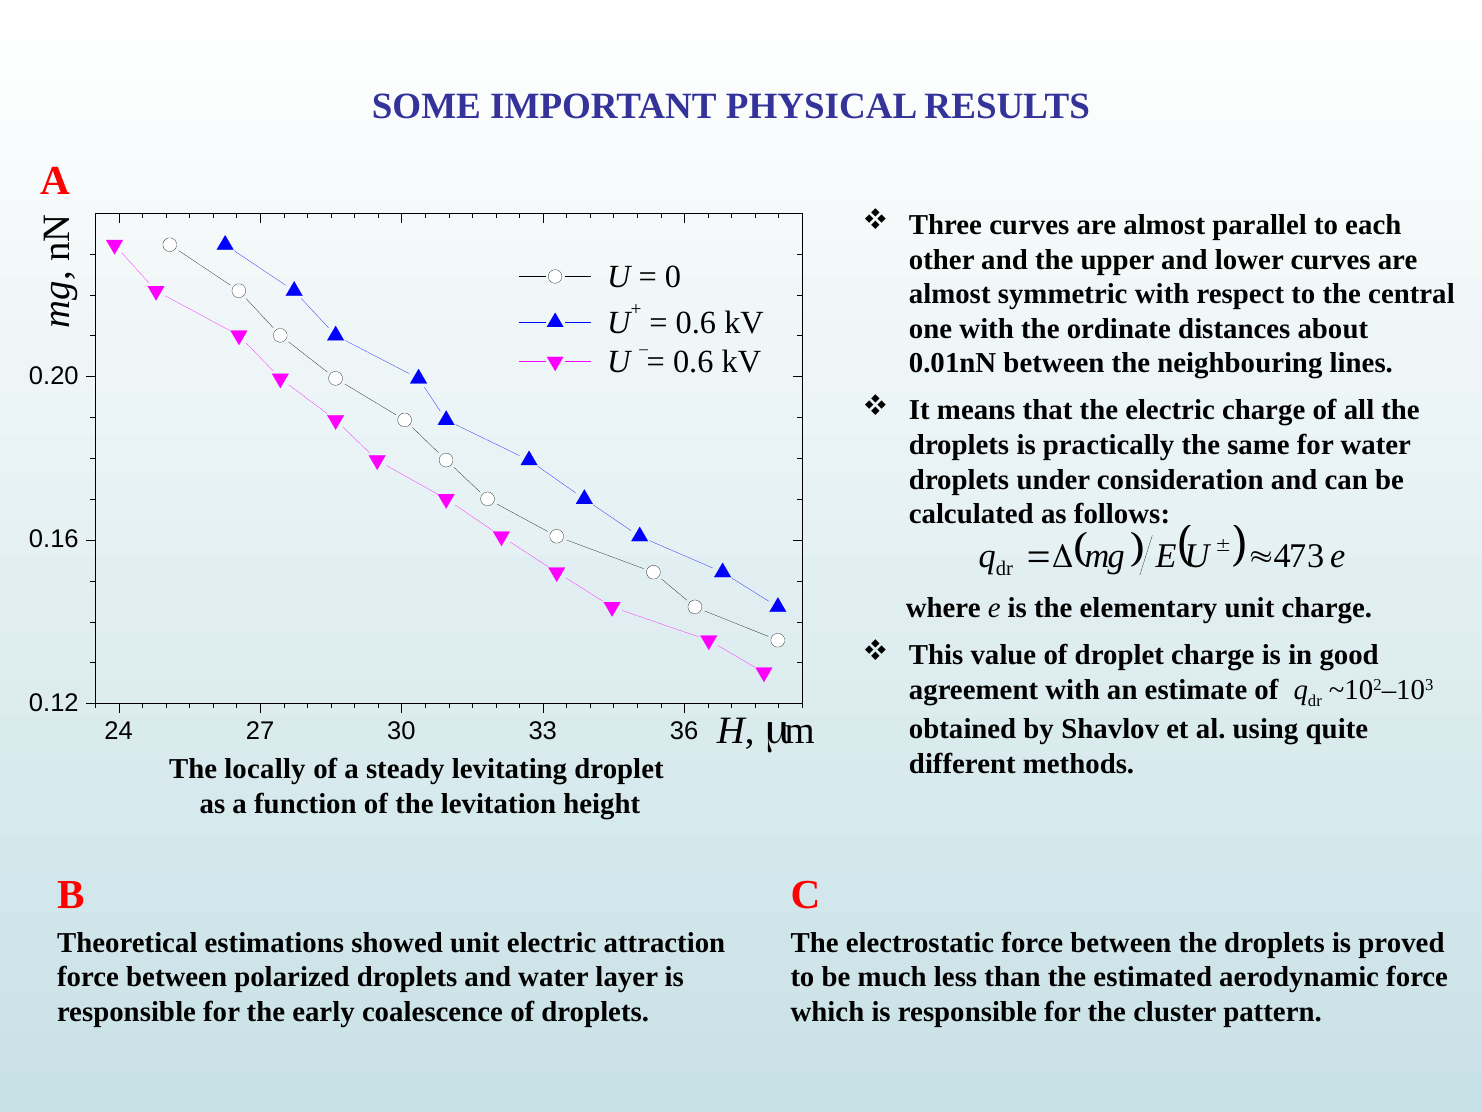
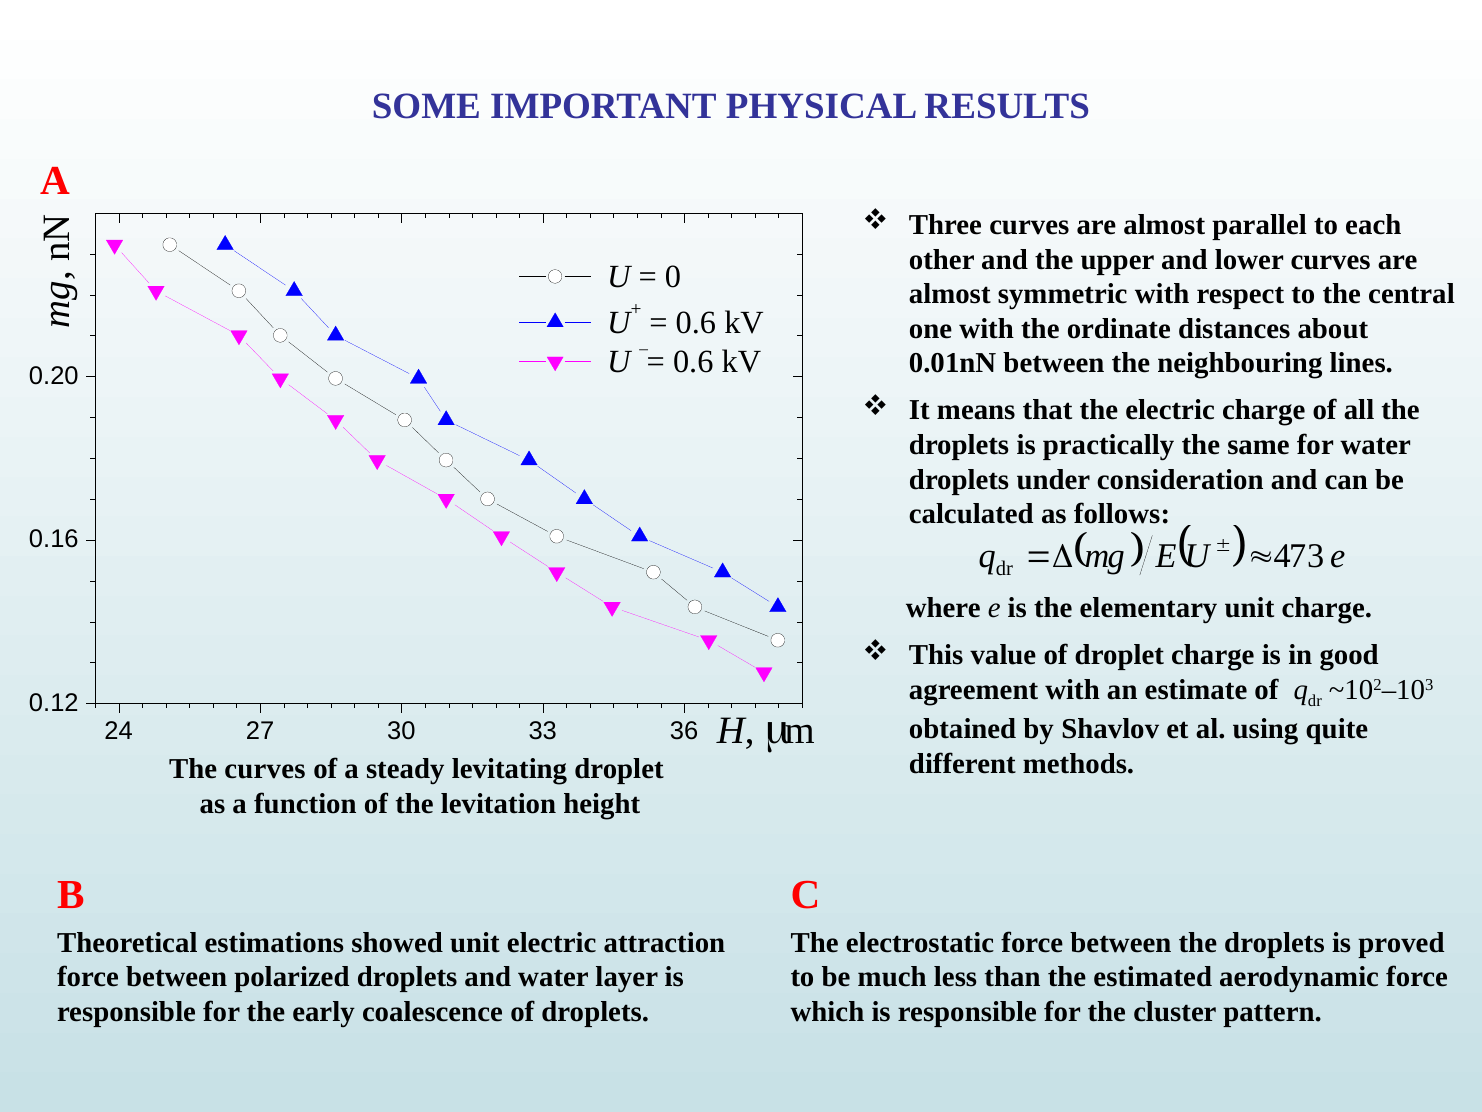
The locally: locally -> curves
